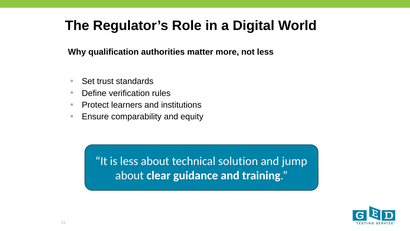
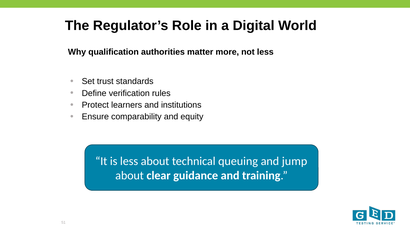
solution: solution -> queuing
